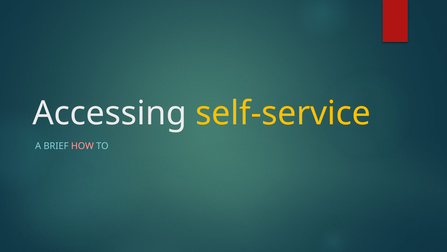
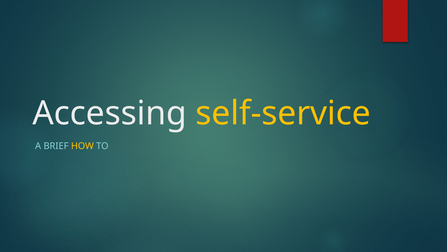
HOW colour: pink -> yellow
